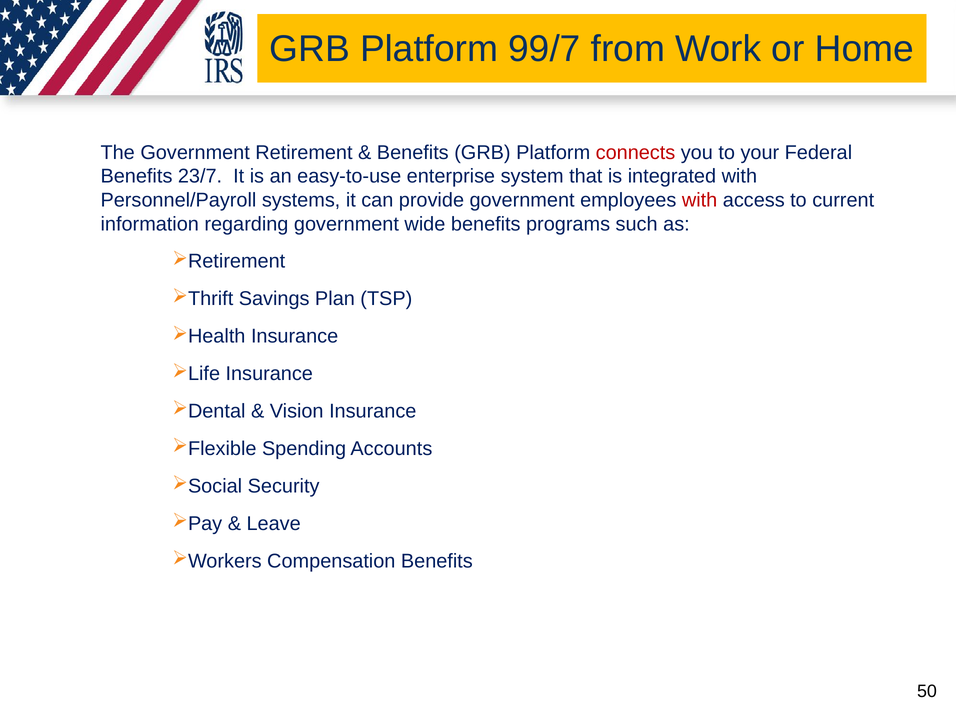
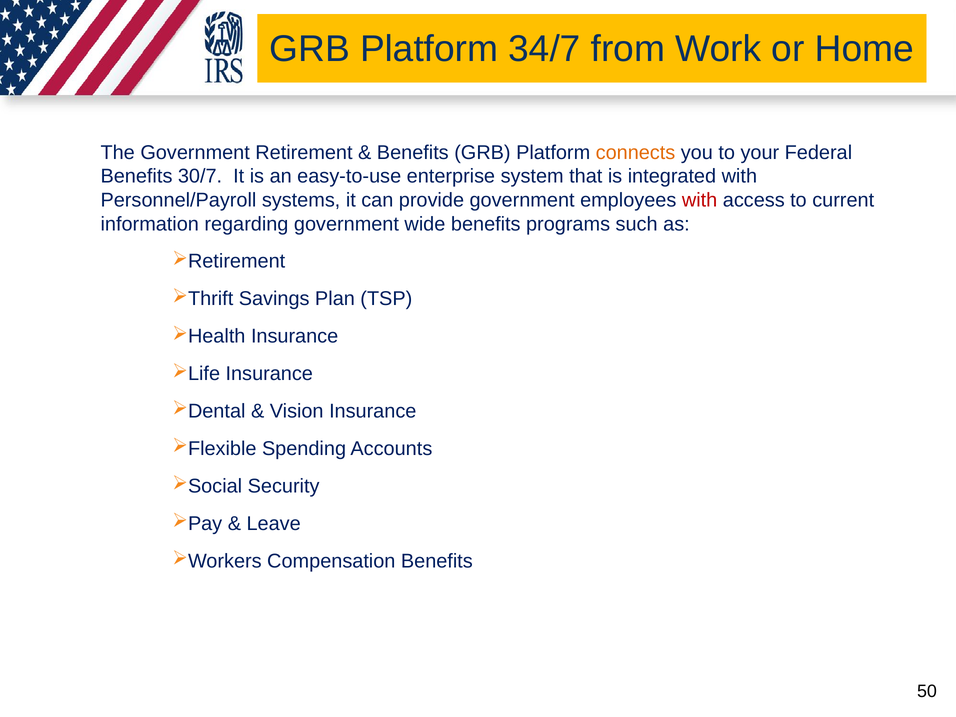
99/7: 99/7 -> 34/7
connects colour: red -> orange
23/7: 23/7 -> 30/7
